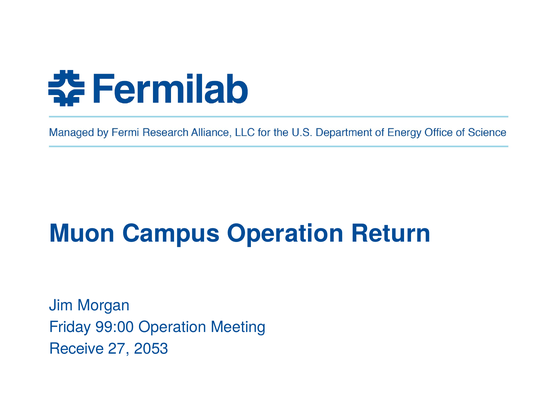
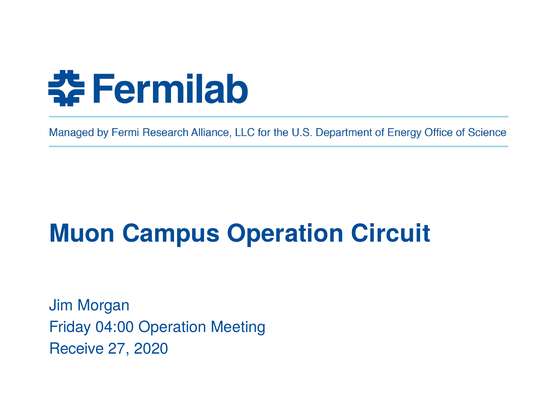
Return: Return -> Circuit
99:00: 99:00 -> 04:00
2053: 2053 -> 2020
